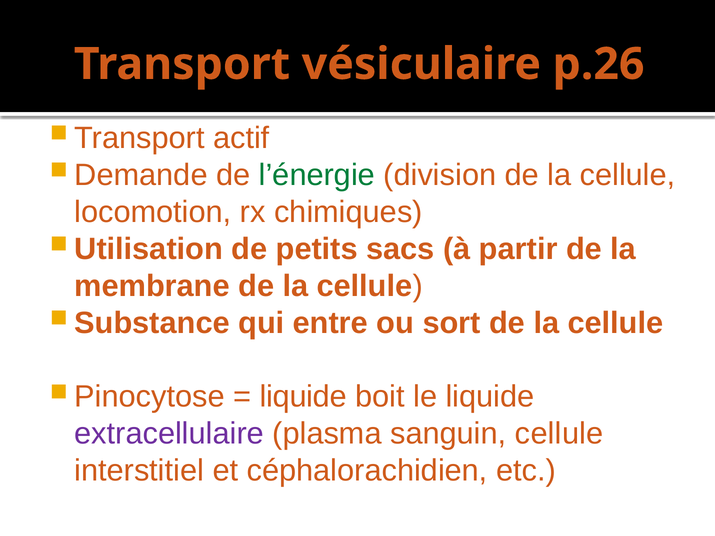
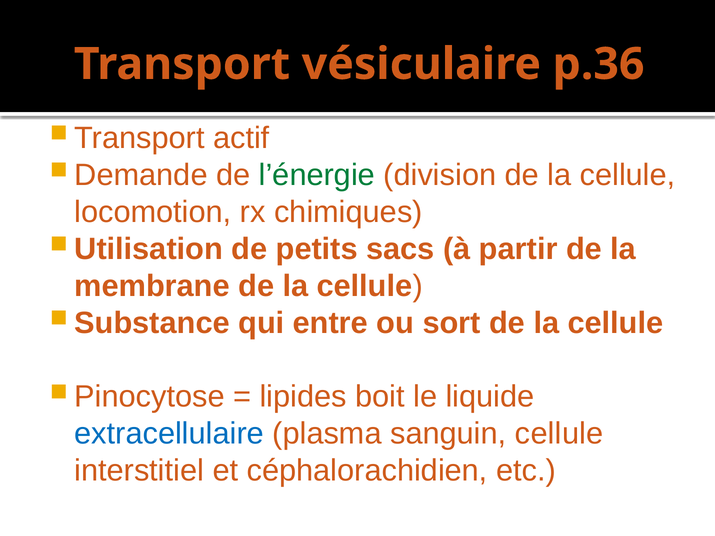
p.26: p.26 -> p.36
liquide at (303, 397): liquide -> lipides
extracellulaire colour: purple -> blue
